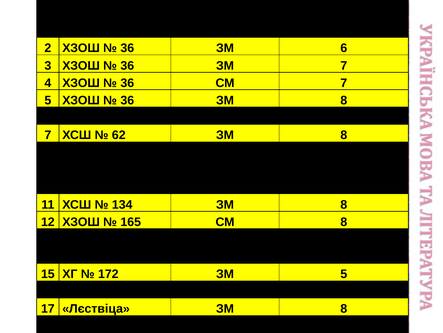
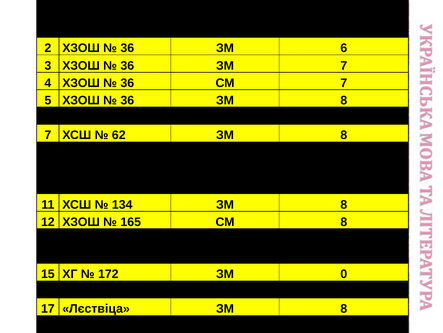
ЗМ 5: 5 -> 0
